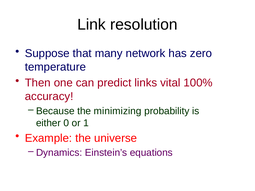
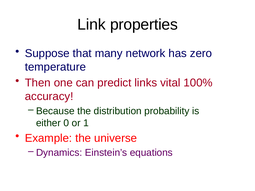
resolution: resolution -> properties
minimizing: minimizing -> distribution
